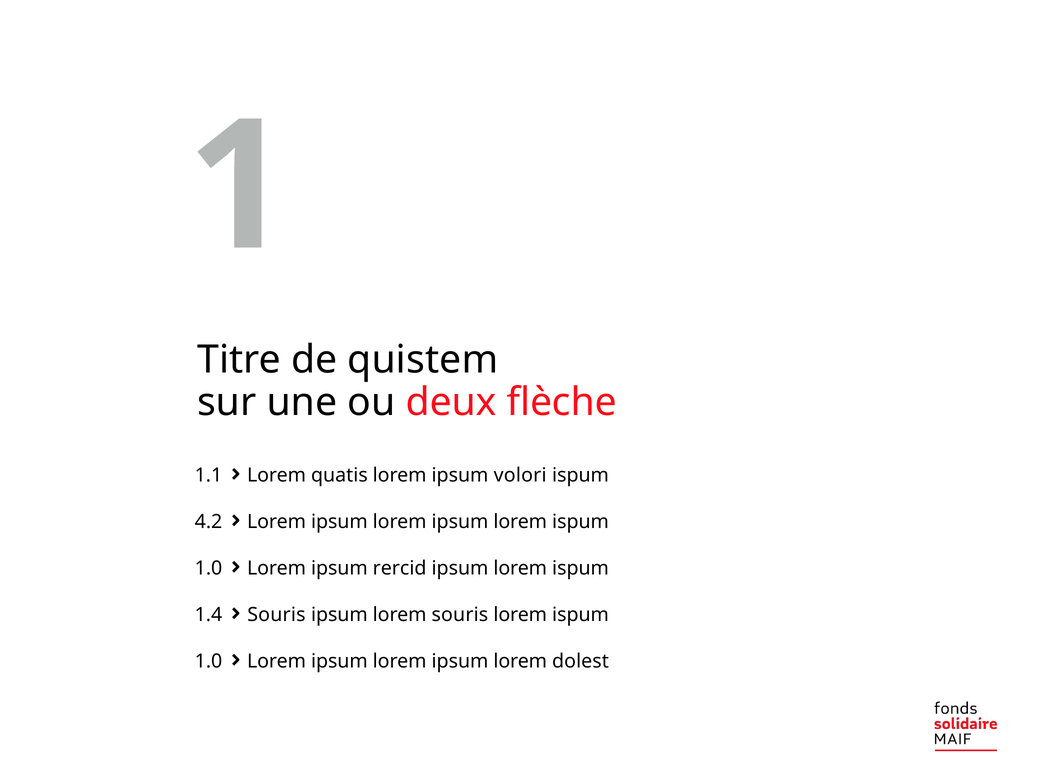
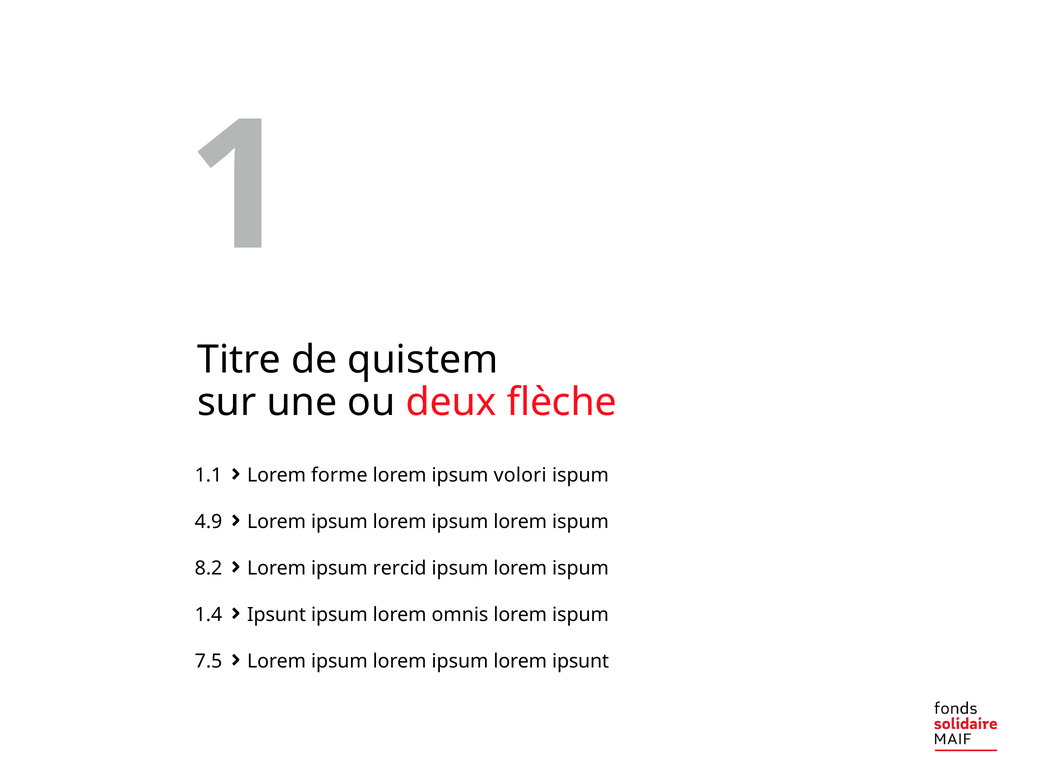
quatis: quatis -> forme
4.2: 4.2 -> 4.9
1.0 at (209, 569): 1.0 -> 8.2
1.4 Souris: Souris -> Ipsunt
lorem souris: souris -> omnis
1.0 at (209, 661): 1.0 -> 7.5
lorem dolest: dolest -> ipsunt
